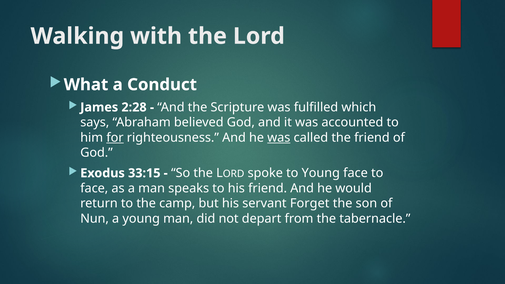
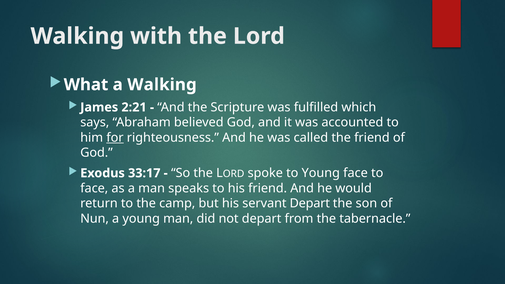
a Conduct: Conduct -> Walking
2:28: 2:28 -> 2:21
was at (279, 138) underline: present -> none
33:15: 33:15 -> 33:17
servant Forget: Forget -> Depart
